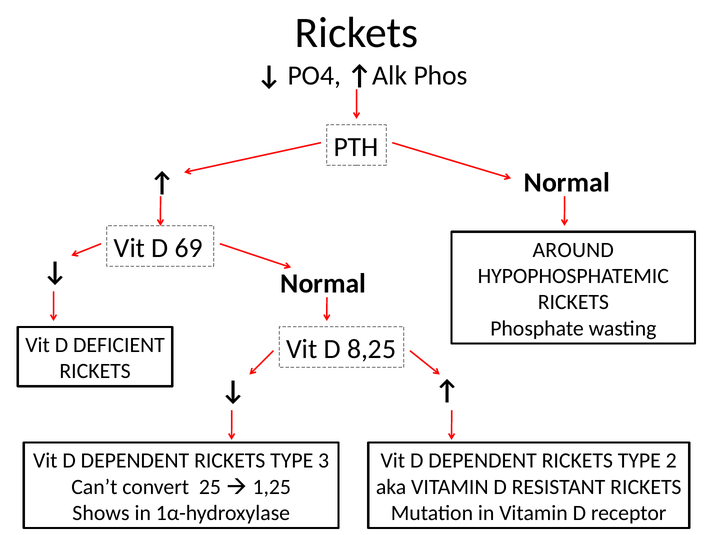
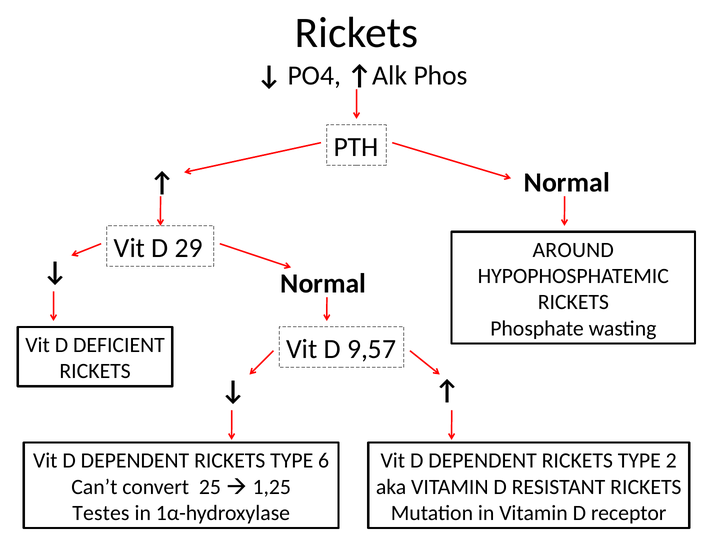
69: 69 -> 29
8,25: 8,25 -> 9,57
3: 3 -> 6
Shows: Shows -> Testes
